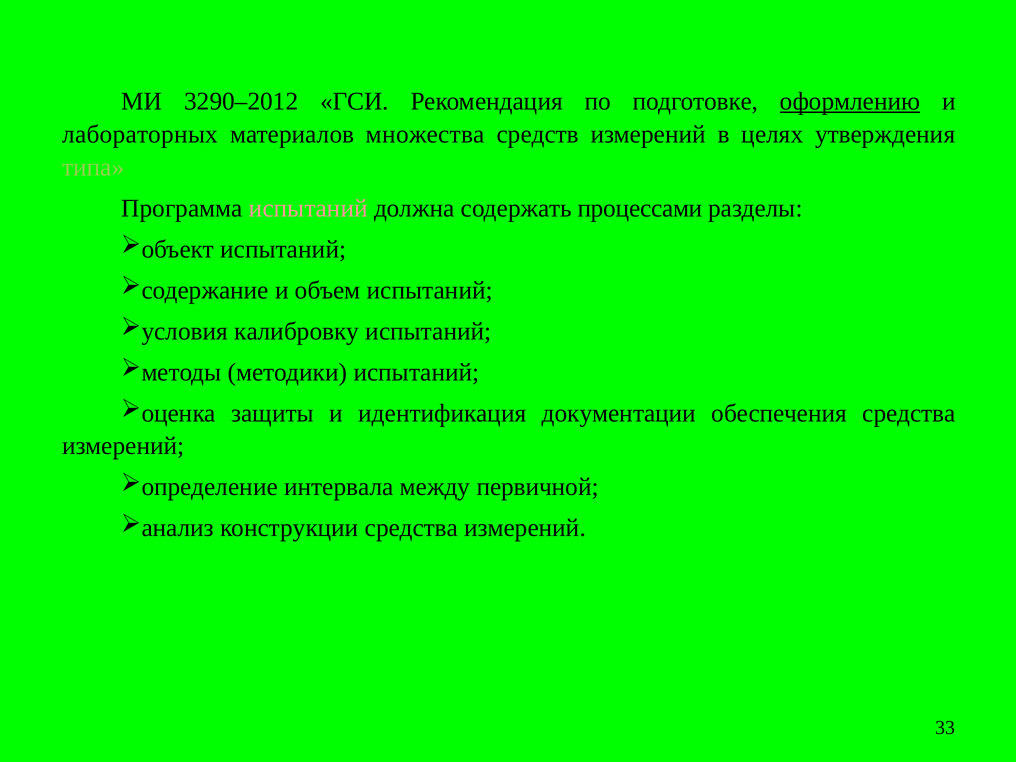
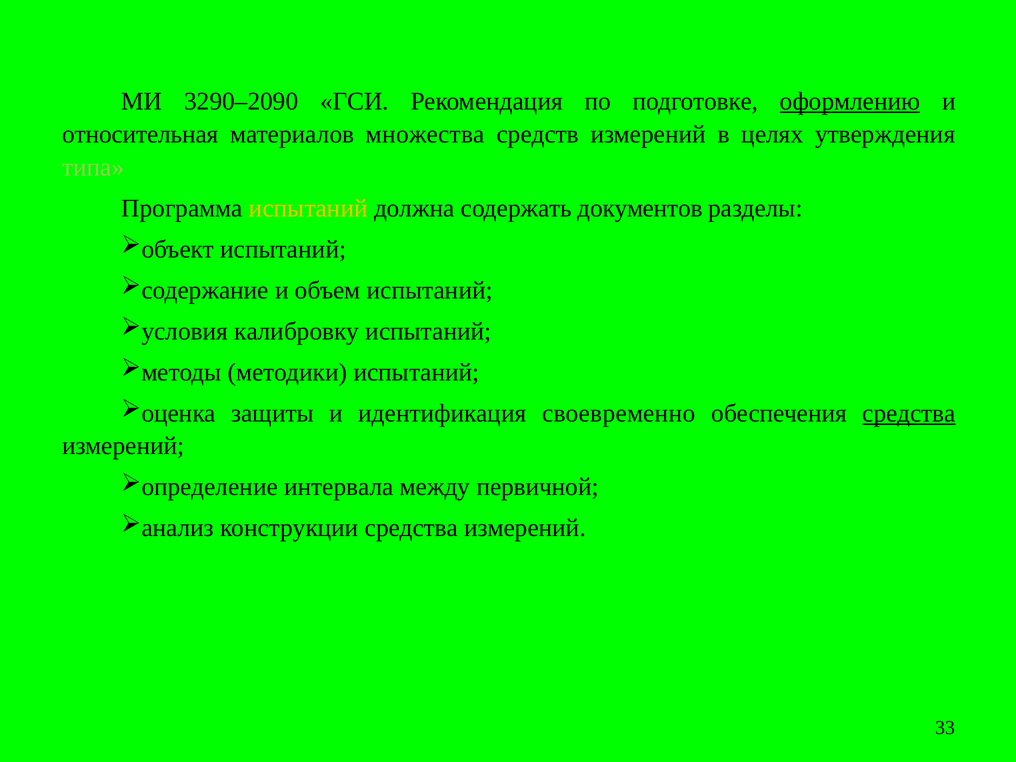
3290–2012: 3290–2012 -> 3290–2090
лабораторных: лабораторных -> относительная
испытаний at (308, 208) colour: pink -> yellow
процессами: процессами -> документов
документации: документации -> своевременно
средства at (909, 413) underline: none -> present
